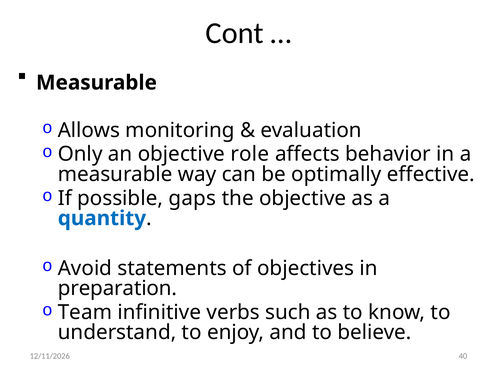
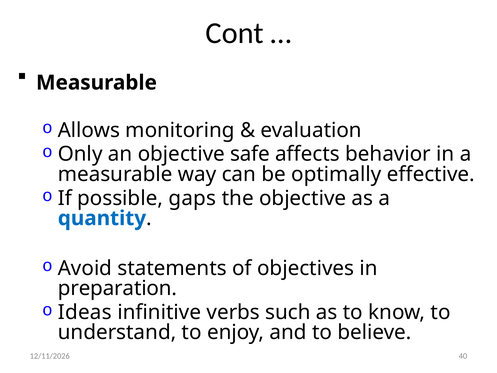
role: role -> safe
Team: Team -> Ideas
